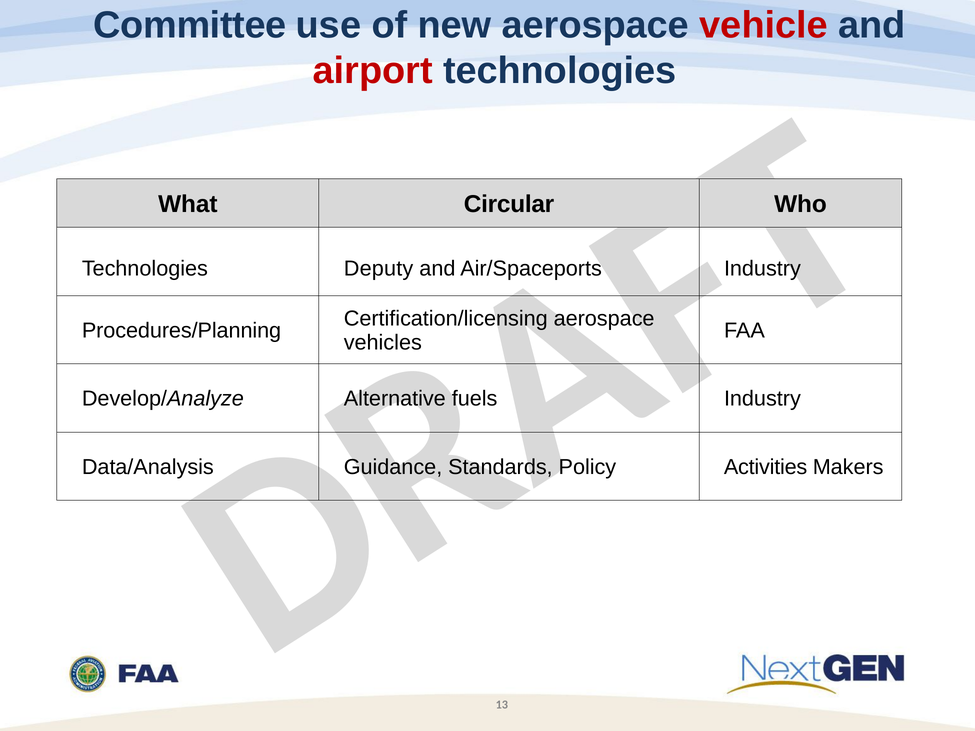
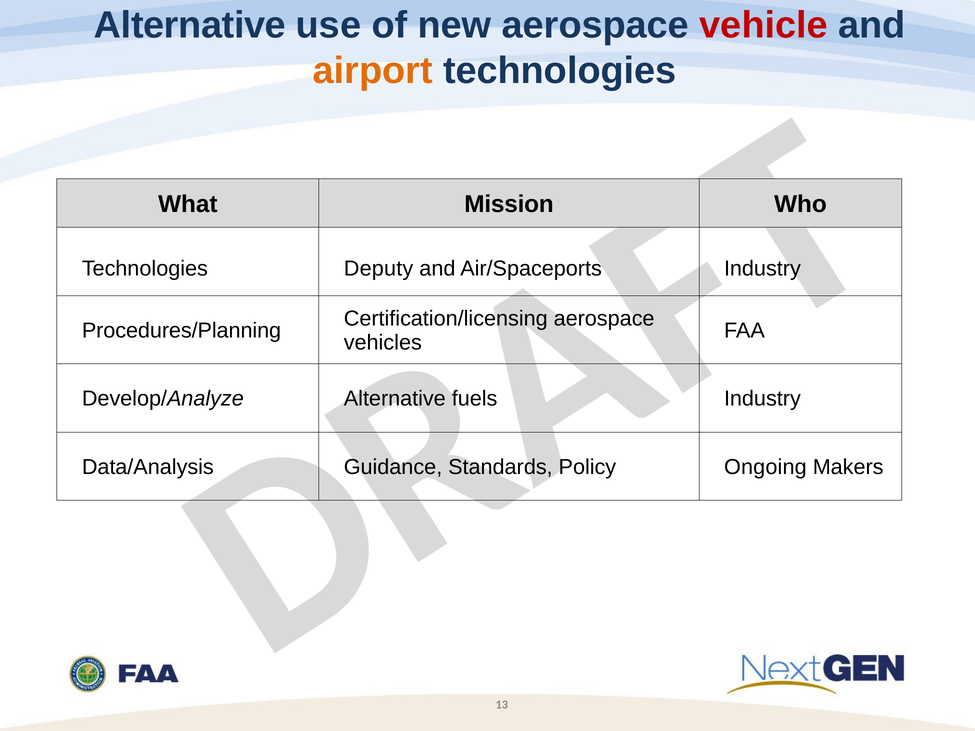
Committee at (190, 25): Committee -> Alternative
airport colour: red -> orange
Circular: Circular -> Mission
Activities: Activities -> Ongoing
